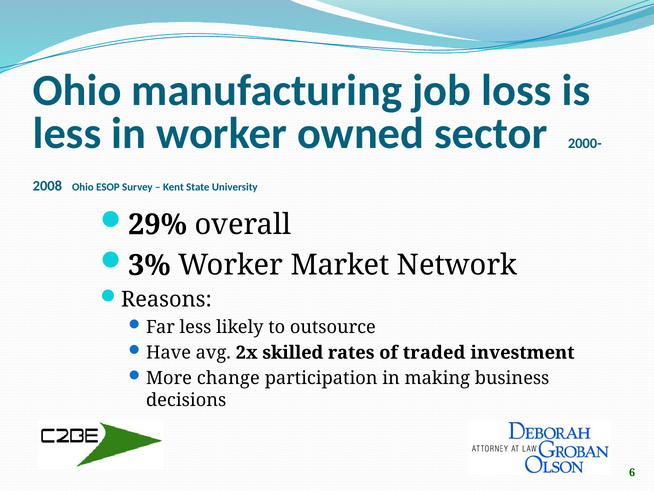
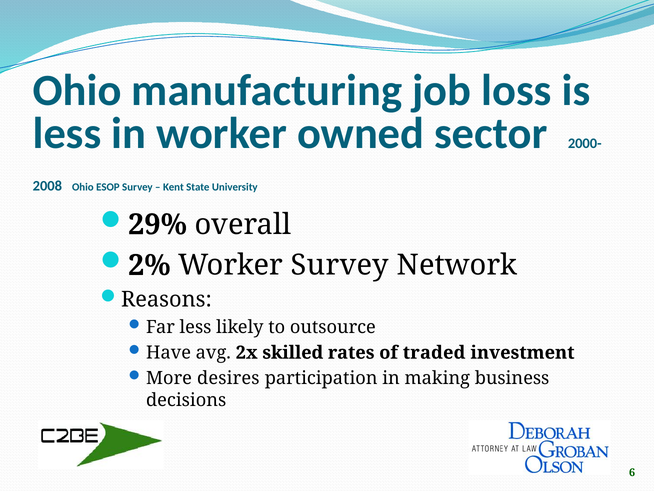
3%: 3% -> 2%
Worker Market: Market -> Survey
change: change -> desires
